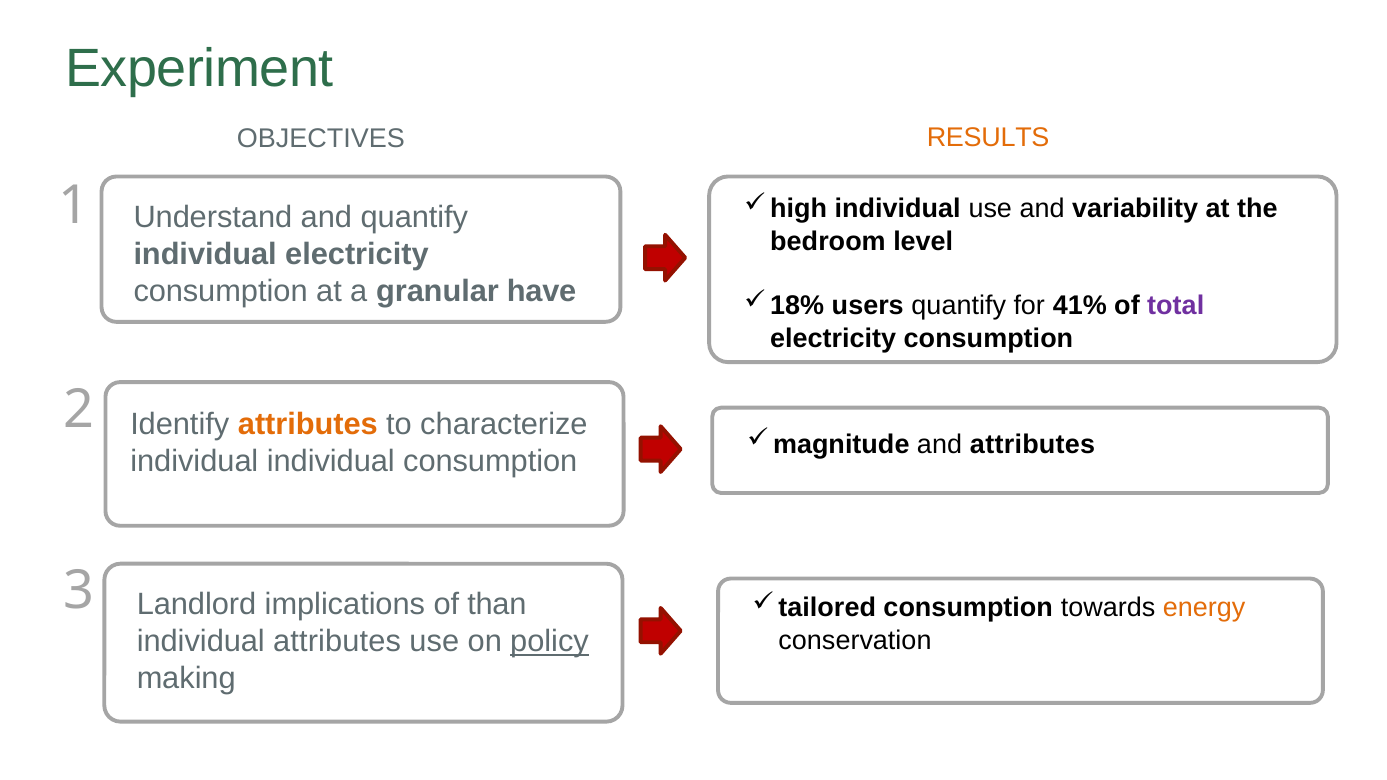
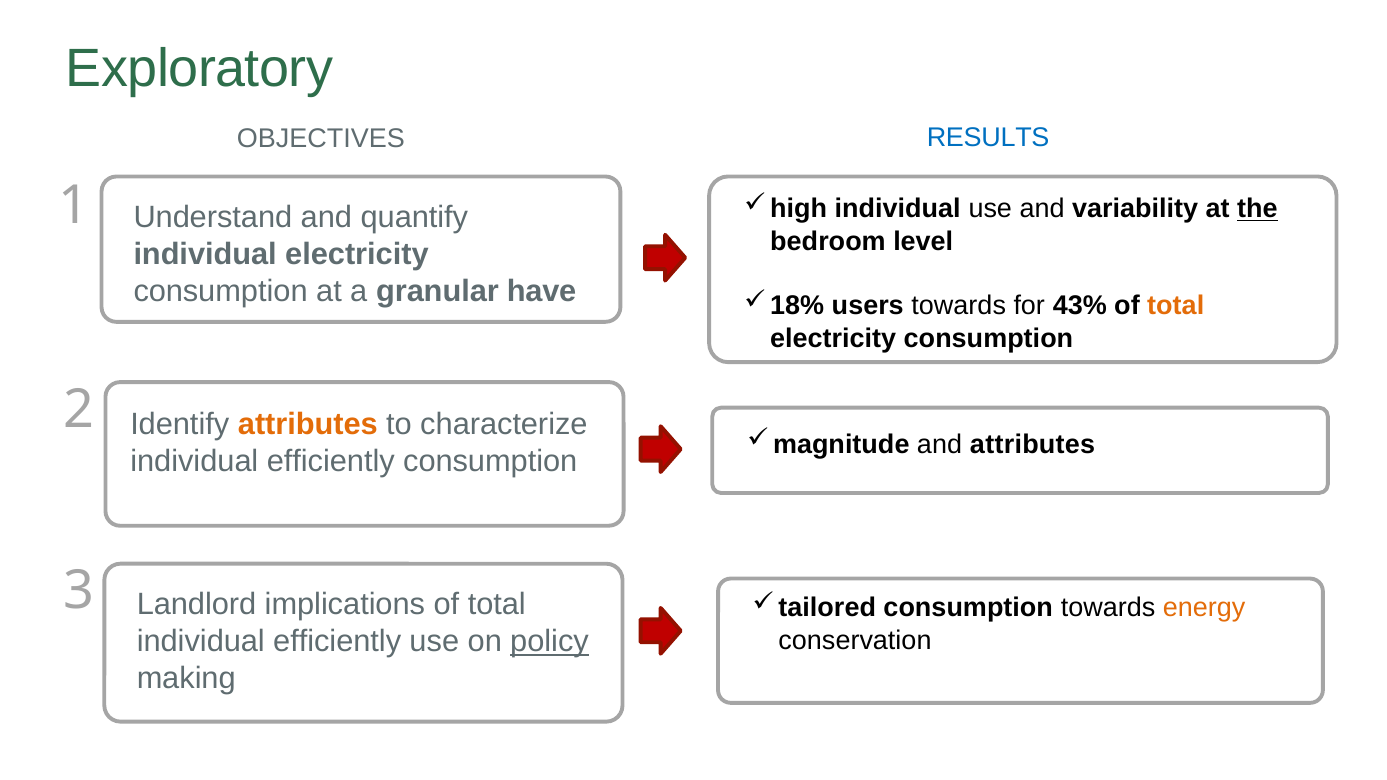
Experiment: Experiment -> Exploratory
RESULTS colour: orange -> blue
the underline: none -> present
users quantify: quantify -> towards
41%: 41% -> 43%
total at (1176, 306) colour: purple -> orange
individual at (331, 462): individual -> efficiently
implications of than: than -> total
attributes at (337, 642): attributes -> efficiently
